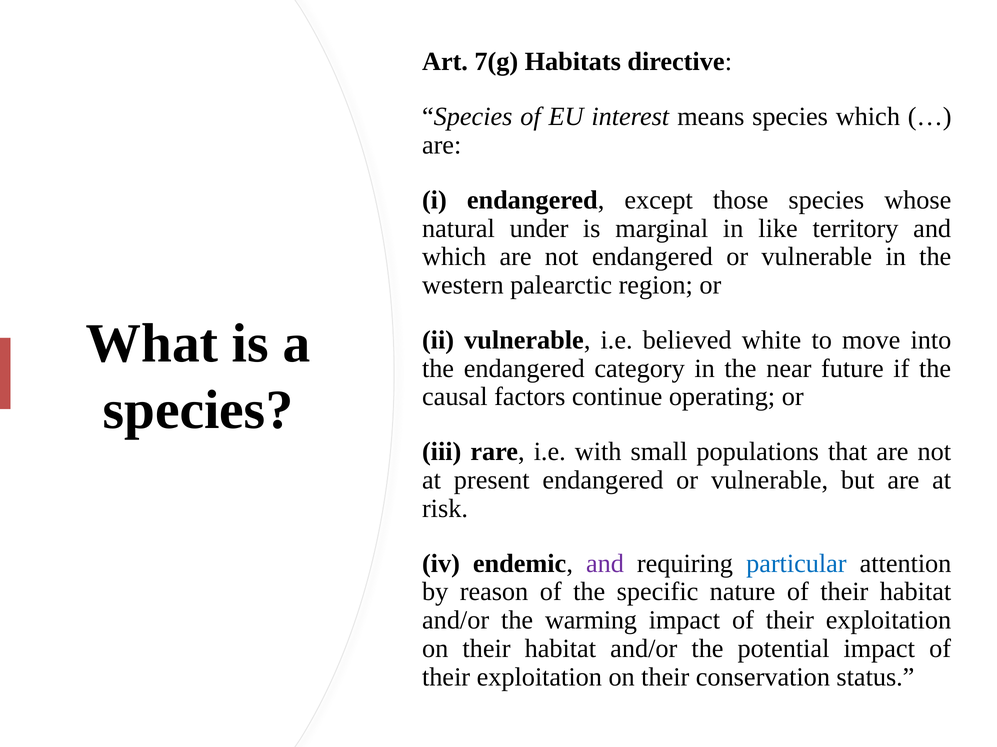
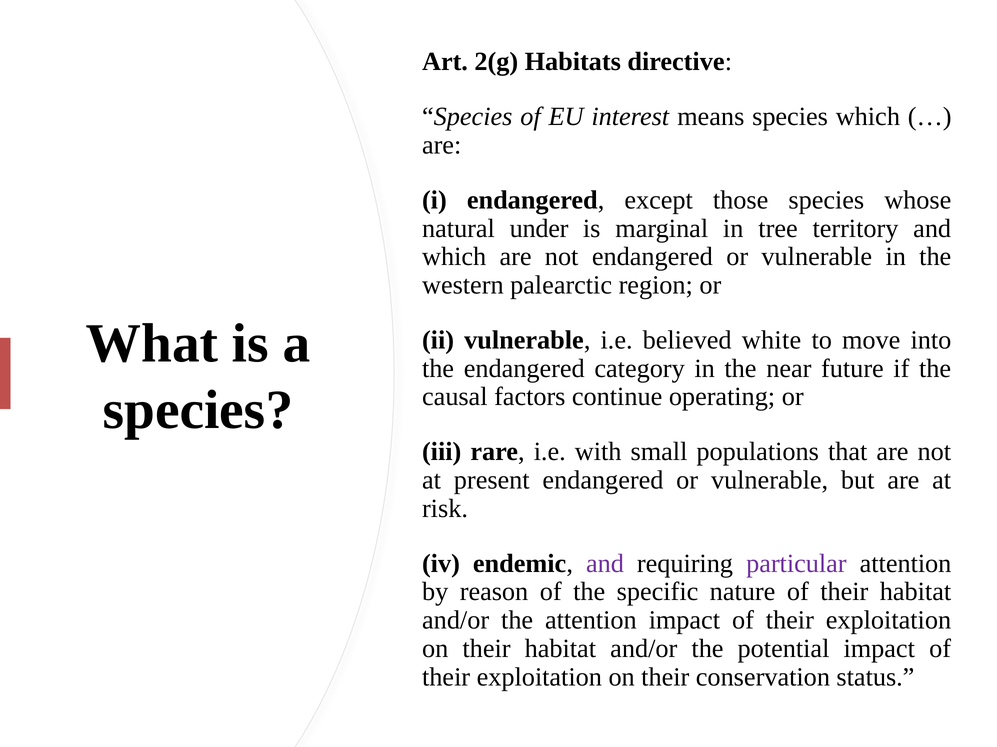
7(g: 7(g -> 2(g
like: like -> tree
particular colour: blue -> purple
the warming: warming -> attention
